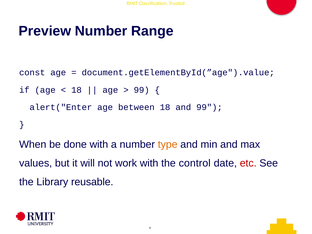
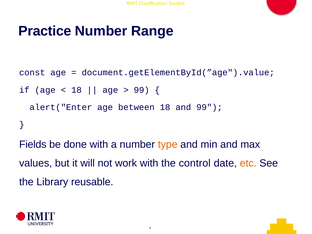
Preview: Preview -> Practice
When: When -> Fields
etc colour: red -> orange
